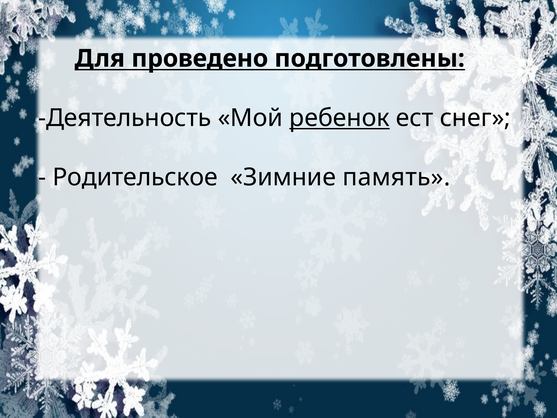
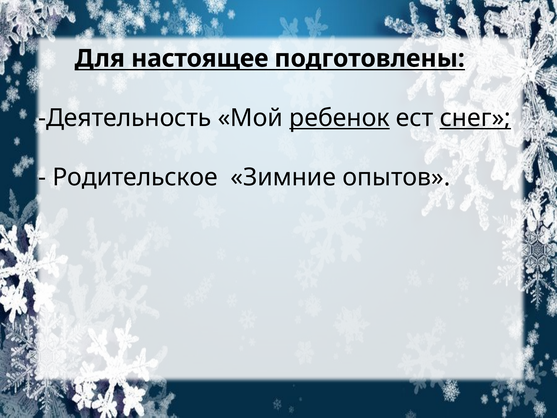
проведено: проведено -> настоящее
снег underline: none -> present
память: память -> опытов
